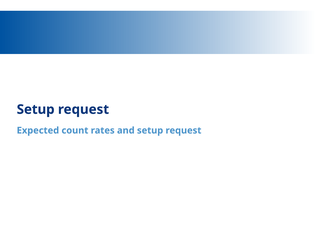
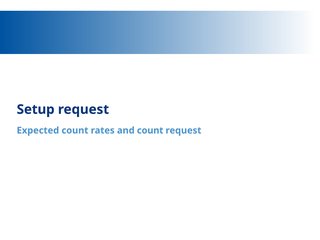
and setup: setup -> count
